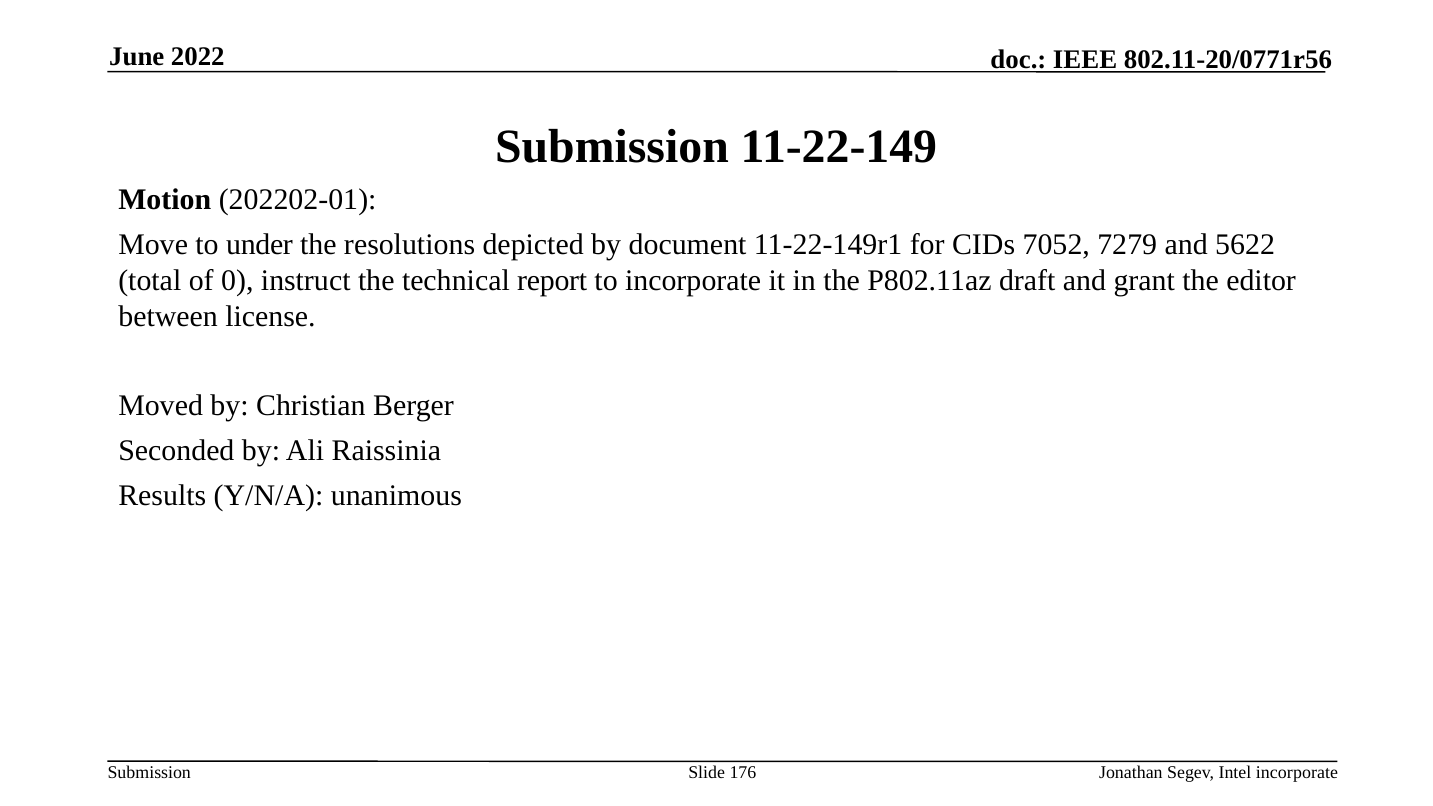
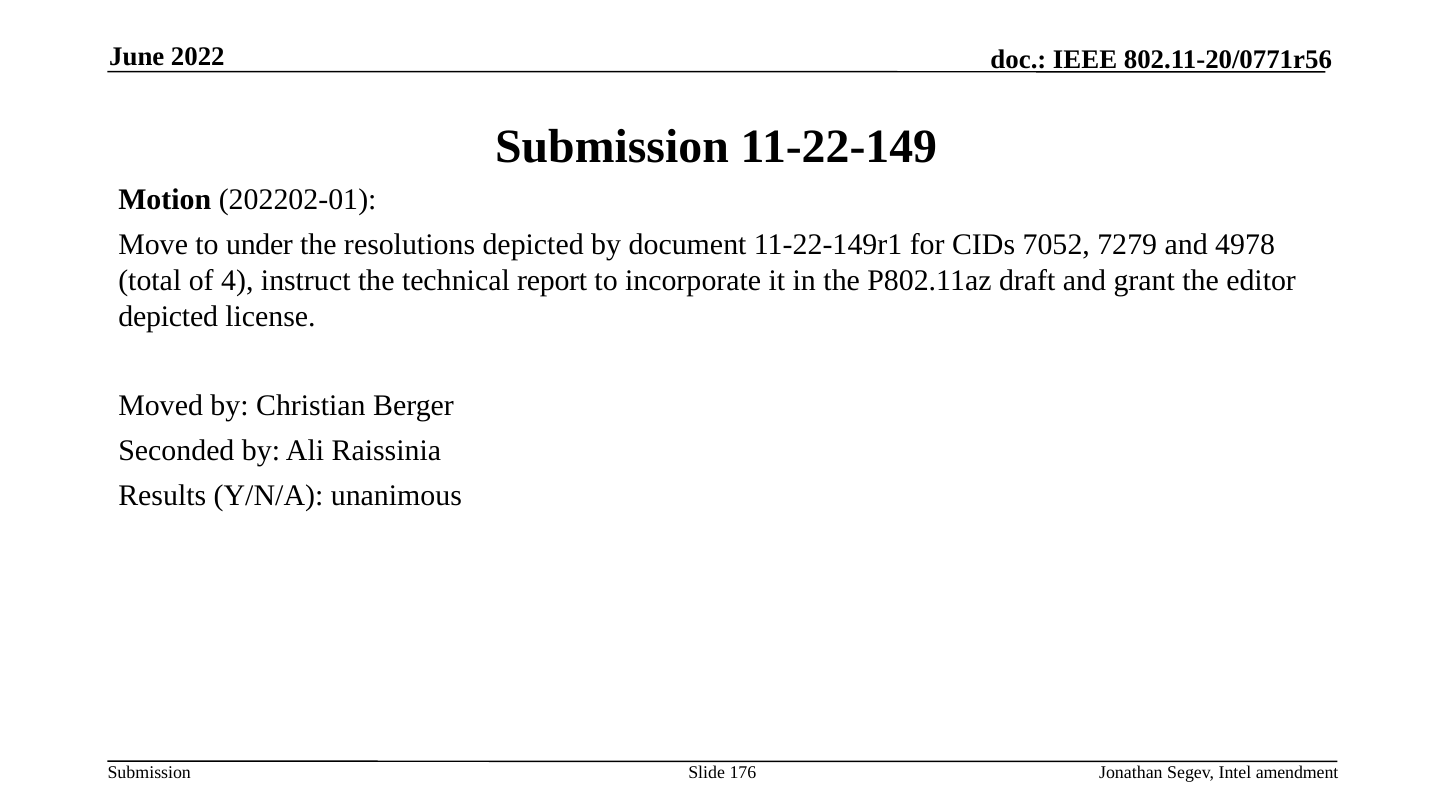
5622: 5622 -> 4978
0: 0 -> 4
between at (168, 316): between -> depicted
Intel incorporate: incorporate -> amendment
